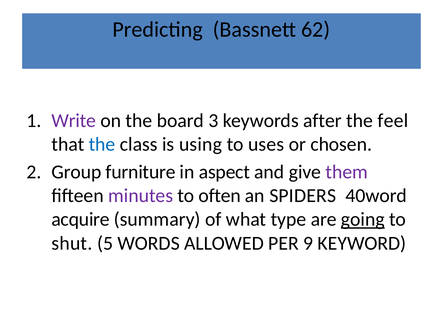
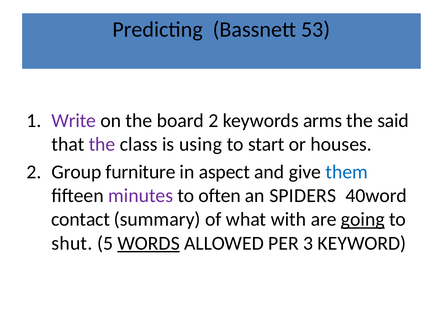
62: 62 -> 53
board 3: 3 -> 2
after: after -> arms
feel: feel -> said
the at (102, 144) colour: blue -> purple
uses: uses -> start
chosen: chosen -> houses
them colour: purple -> blue
acquire: acquire -> contact
type: type -> with
WORDS underline: none -> present
9: 9 -> 3
